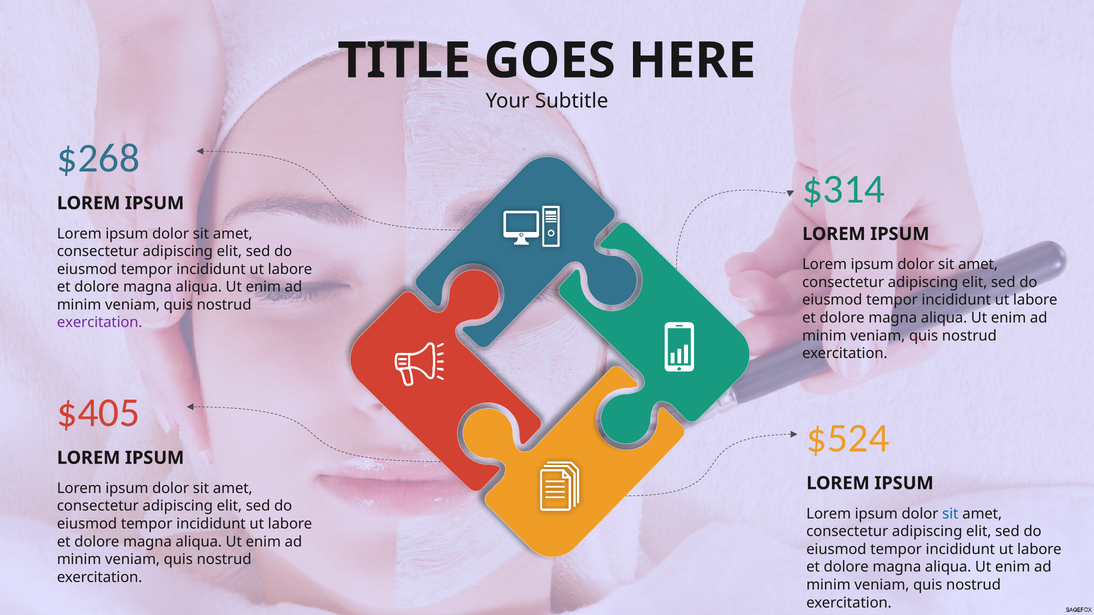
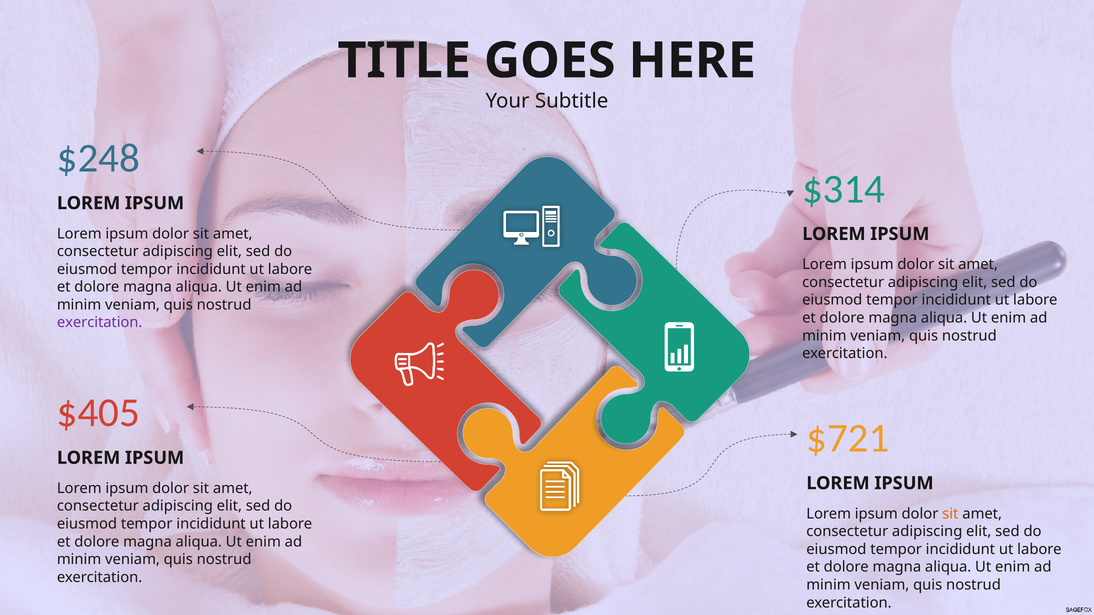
$268: $268 -> $248
$524: $524 -> $721
sit at (950, 514) colour: blue -> orange
